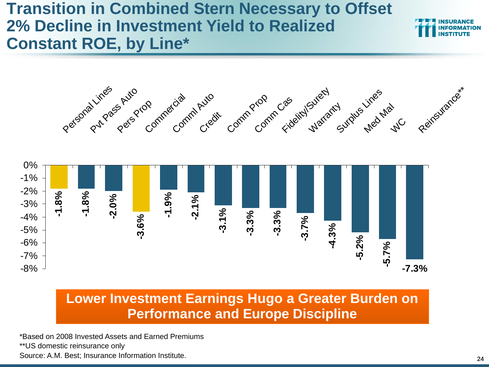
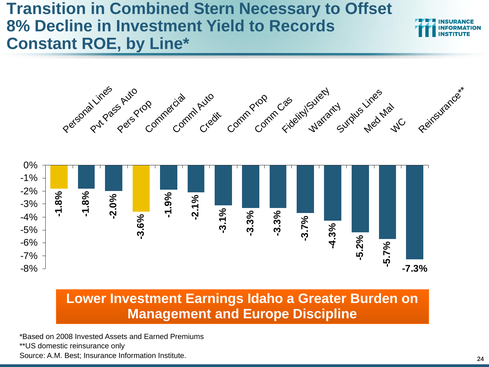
2%: 2% -> 8%
Realized: Realized -> Records
Hugo: Hugo -> Idaho
Performance: Performance -> Management
